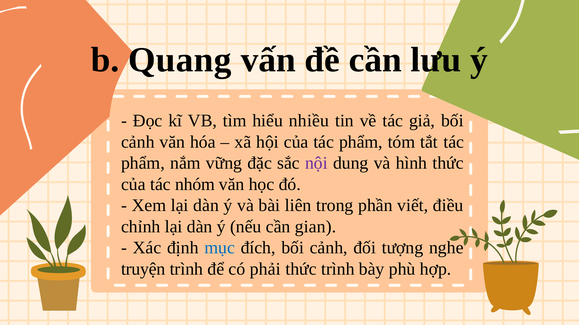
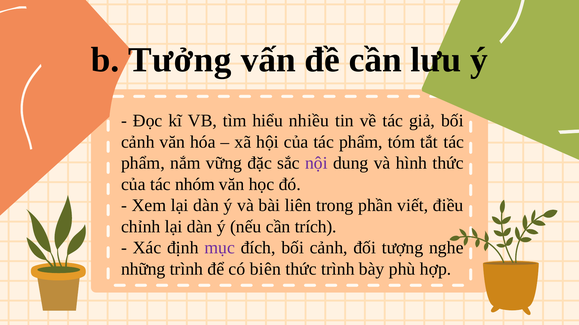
Quang: Quang -> Tưởng
gian: gian -> trích
mục colour: blue -> purple
truyện: truyện -> những
phải: phải -> biên
